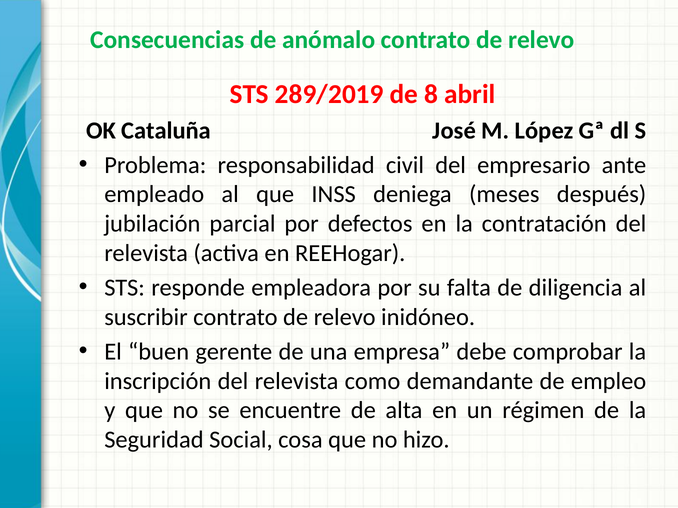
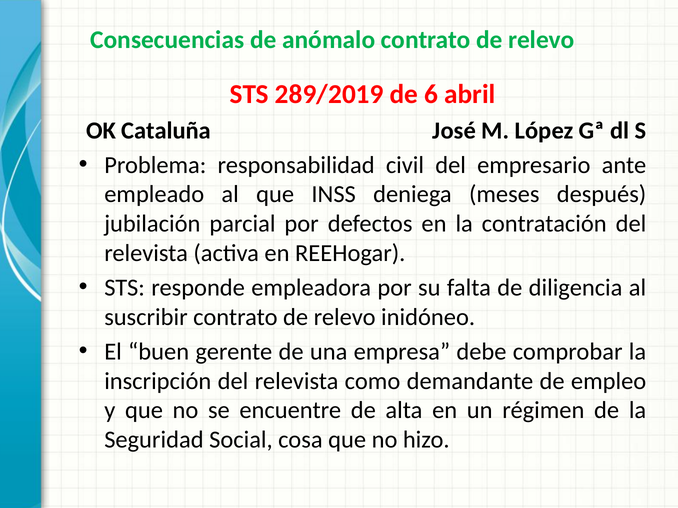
8: 8 -> 6
